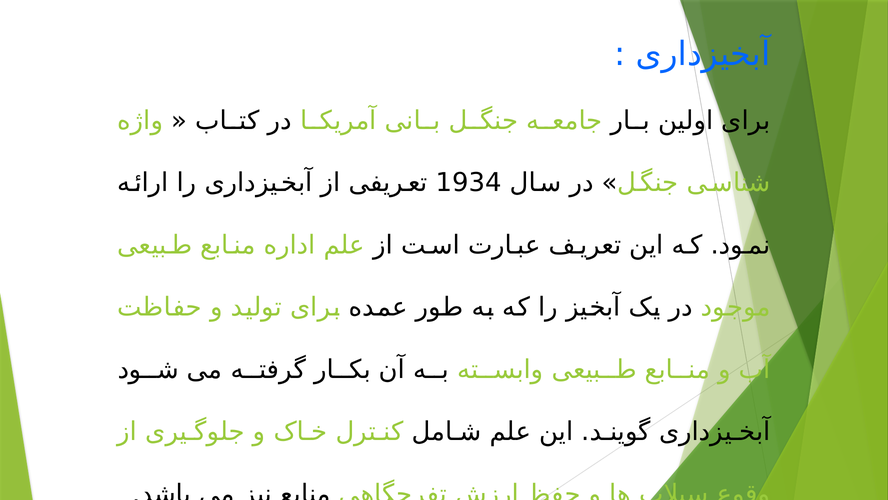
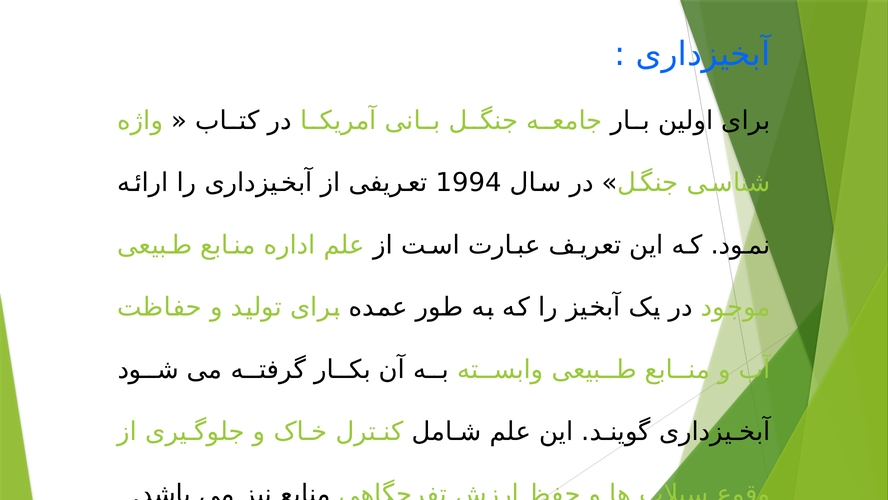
1934: 1934 -> 1994
